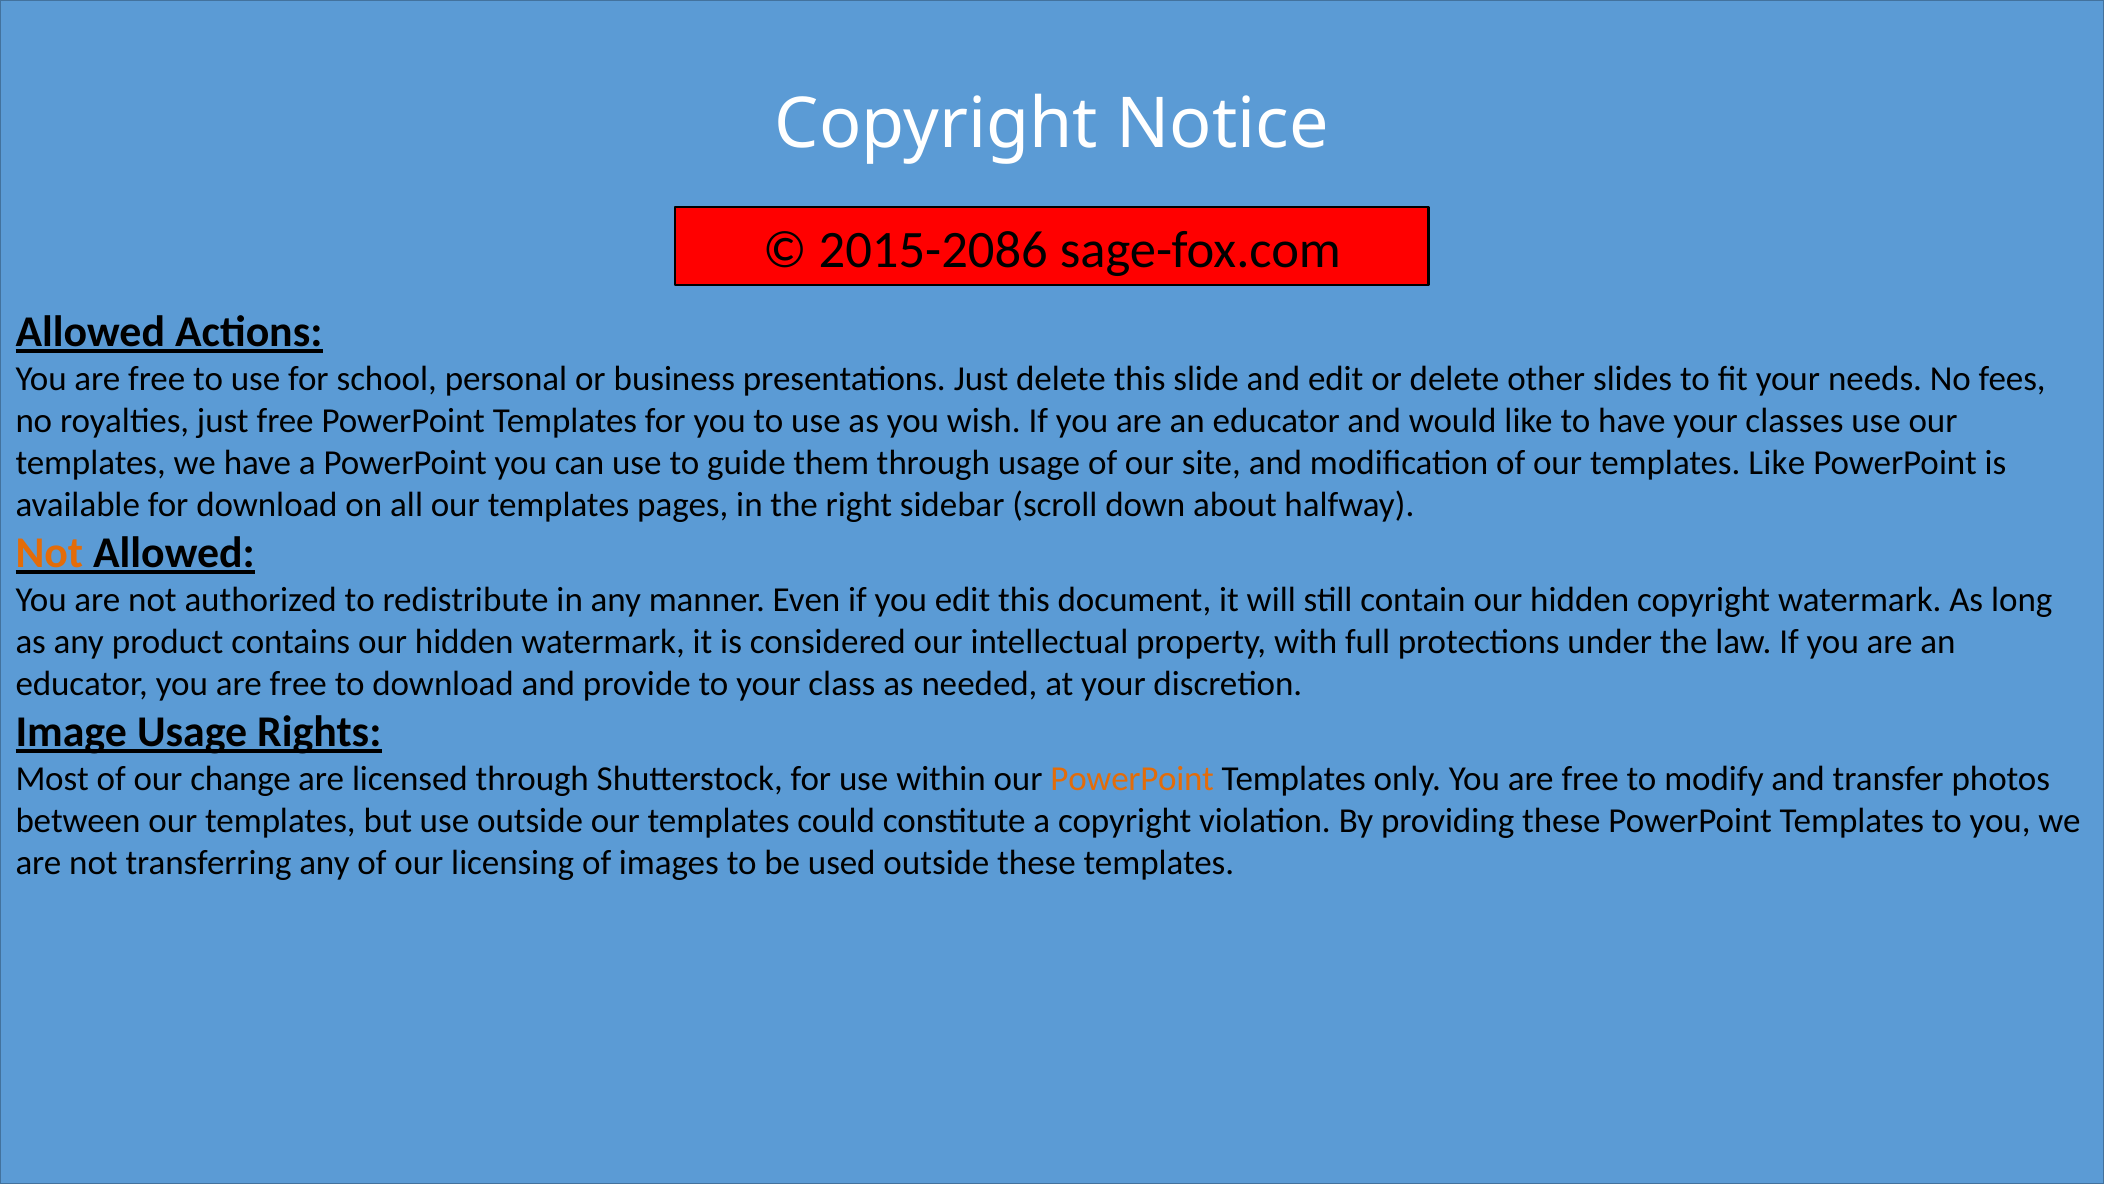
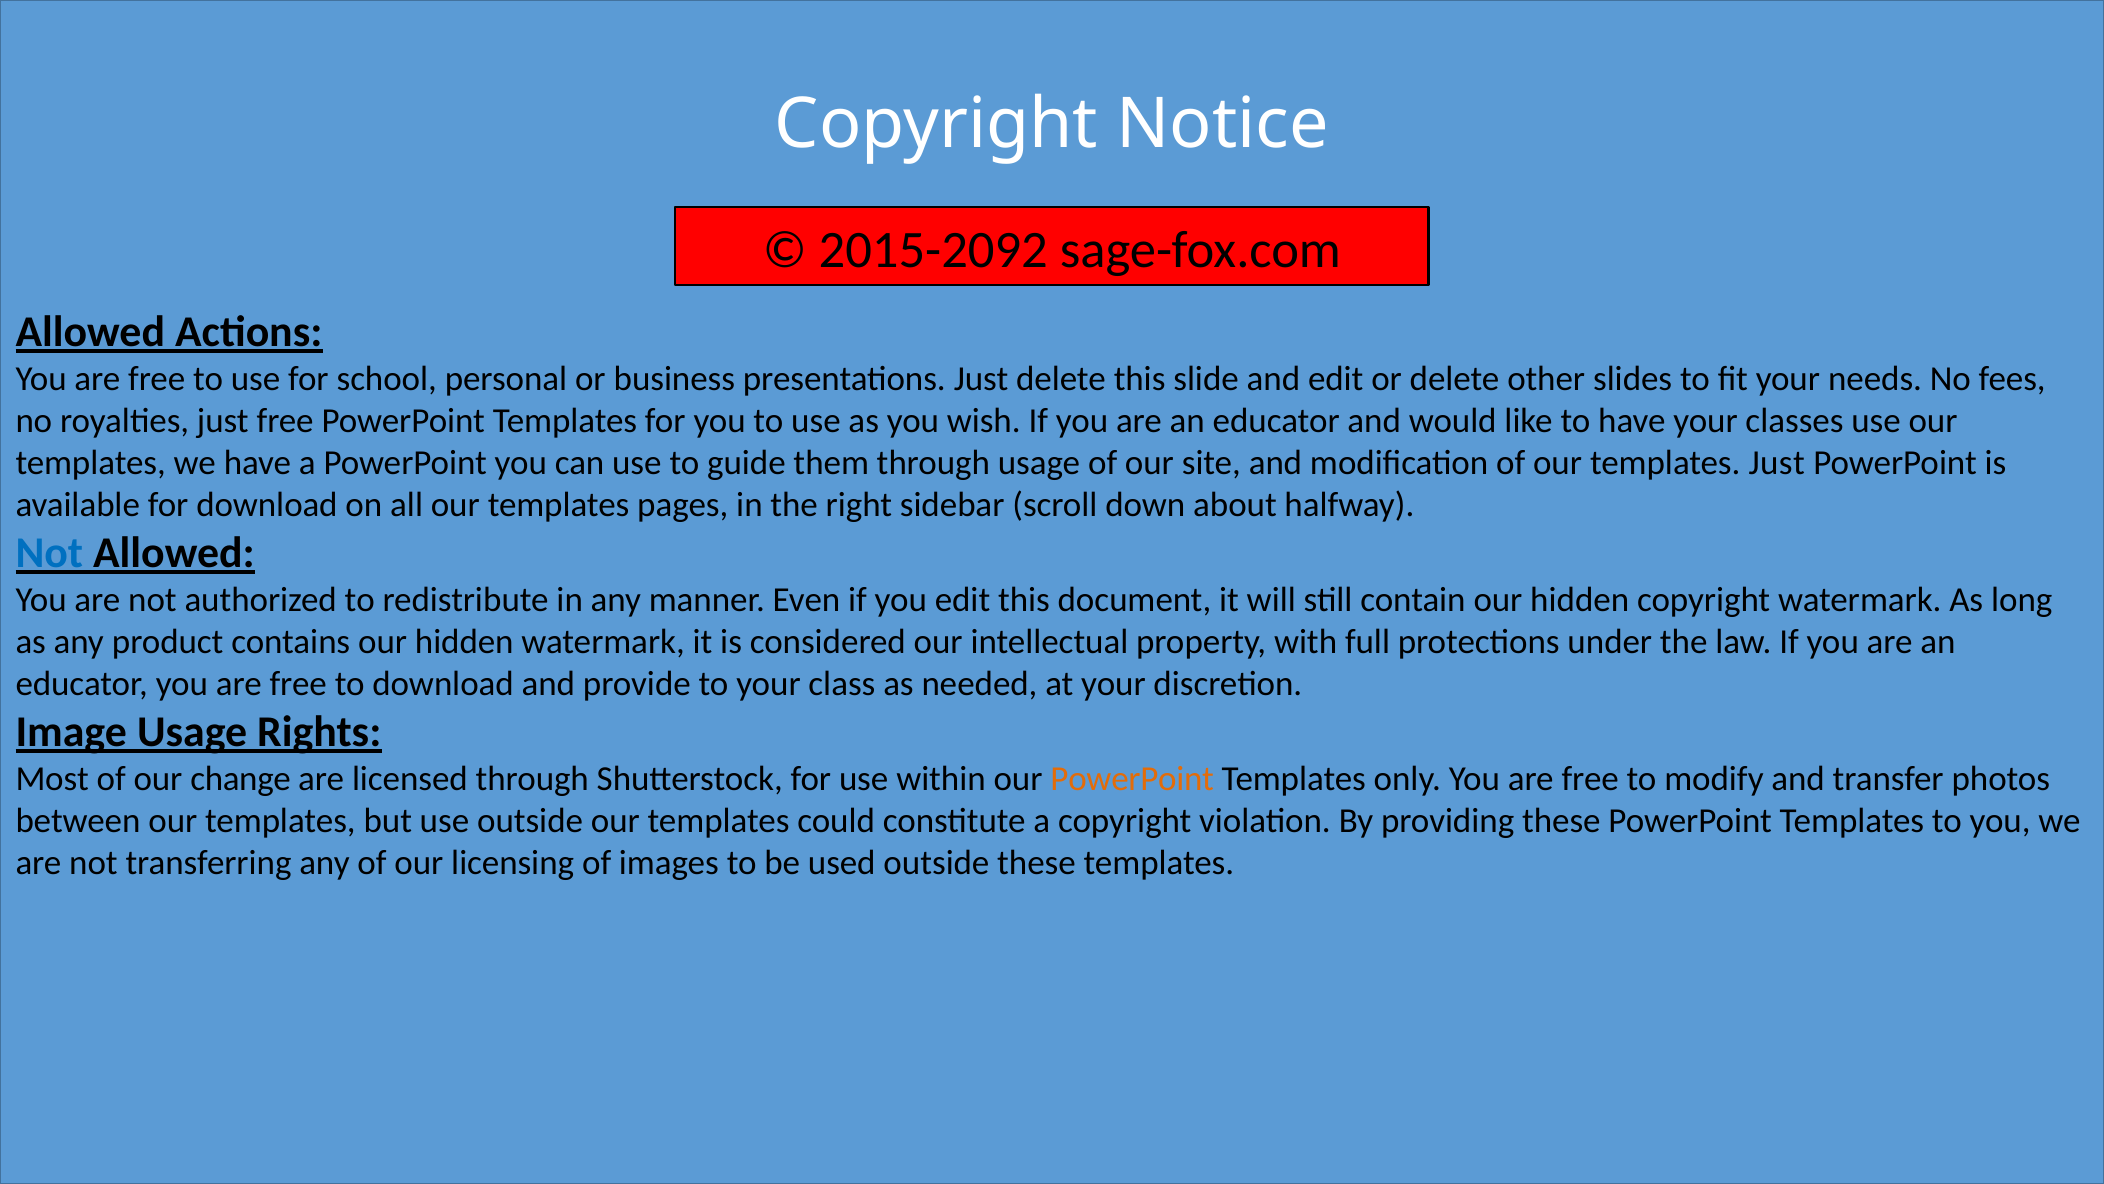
2015-2086: 2015-2086 -> 2015-2092
templates Like: Like -> Just
Not at (49, 553) colour: orange -> blue
